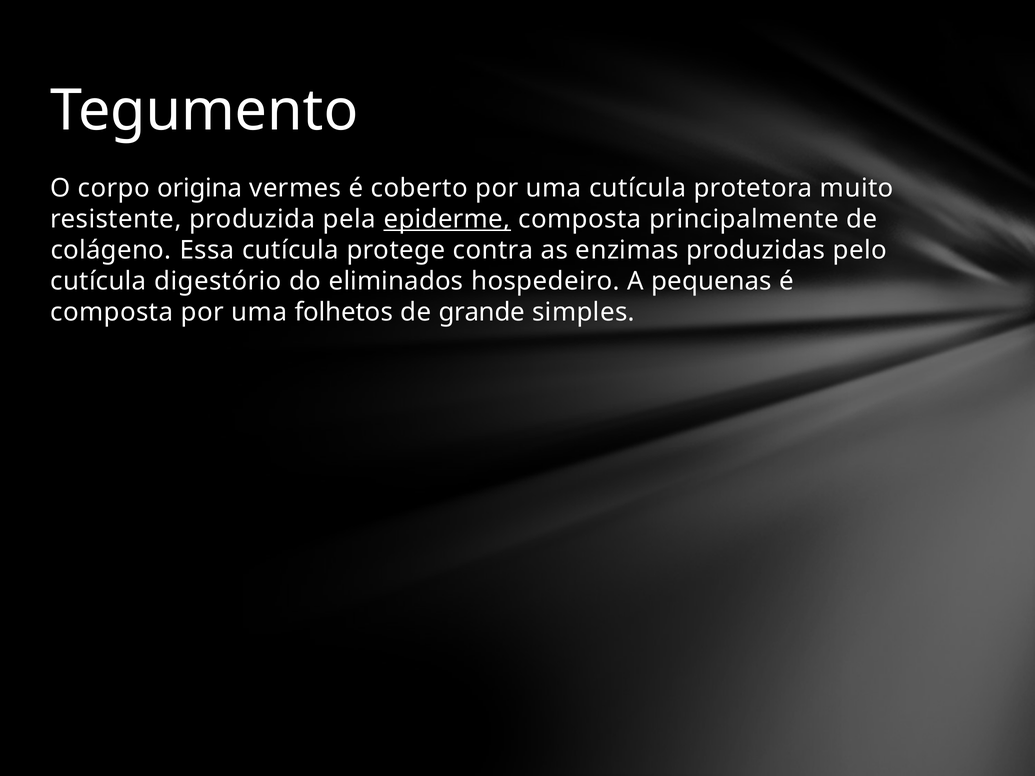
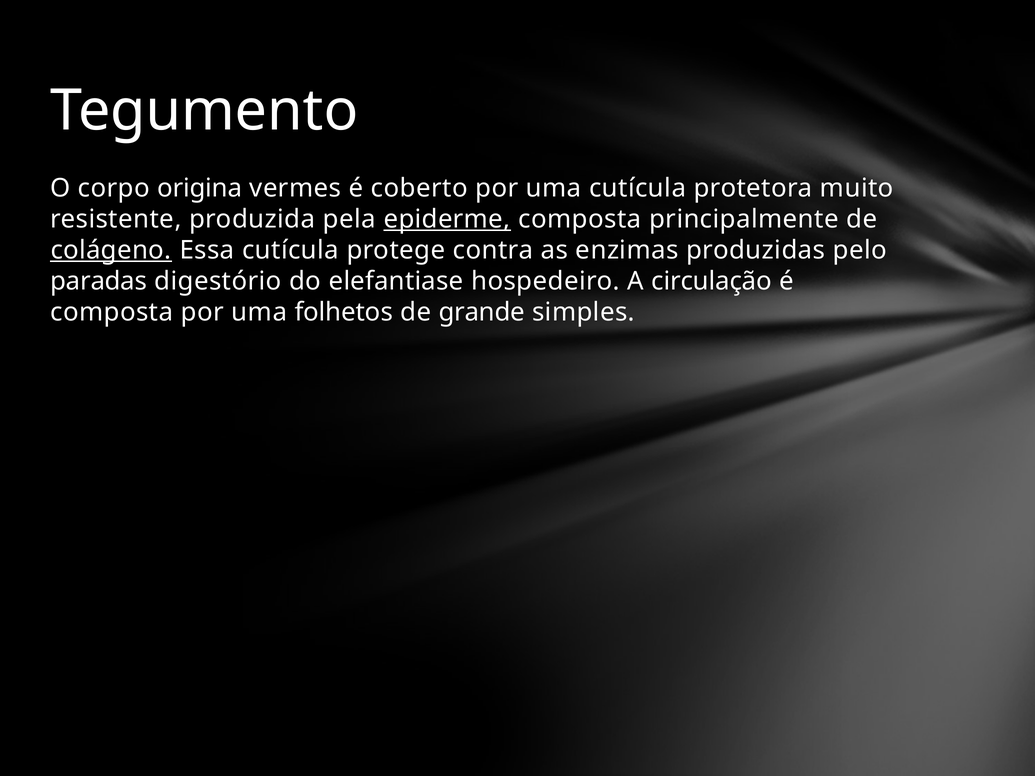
colágeno underline: none -> present
cutícula at (98, 281): cutícula -> paradas
eliminados: eliminados -> elefantiase
pequenas: pequenas -> circulação
